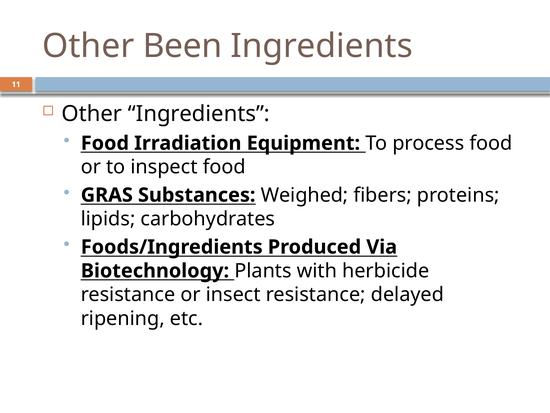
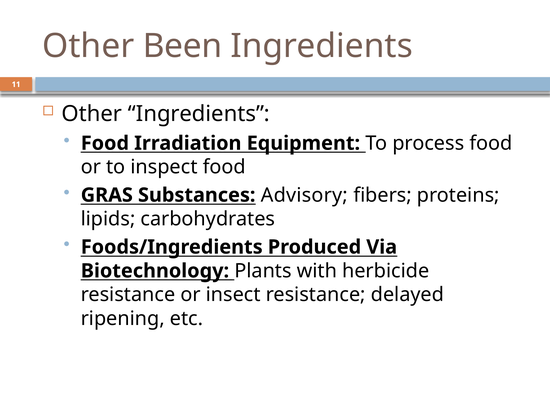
Weighed: Weighed -> Advisory
